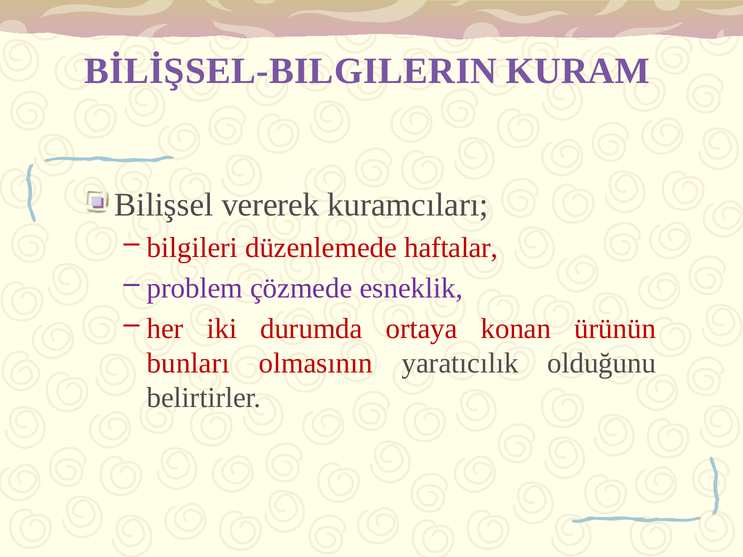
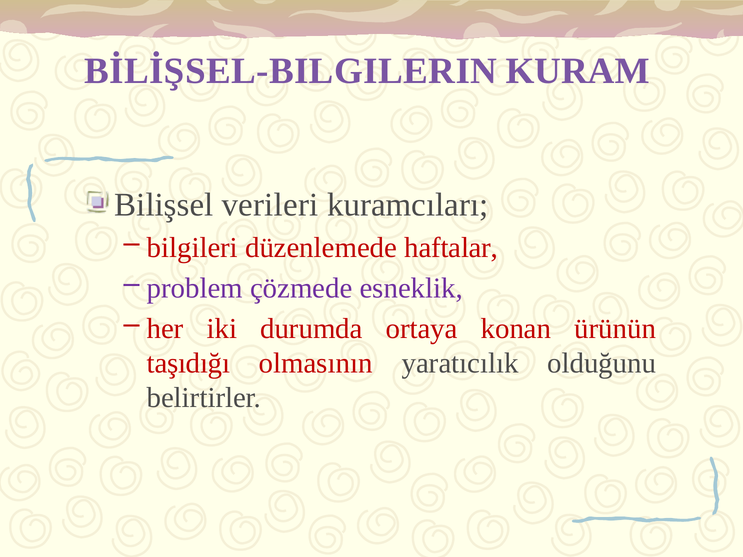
vererek: vererek -> verileri
bunları: bunları -> taşıdığı
